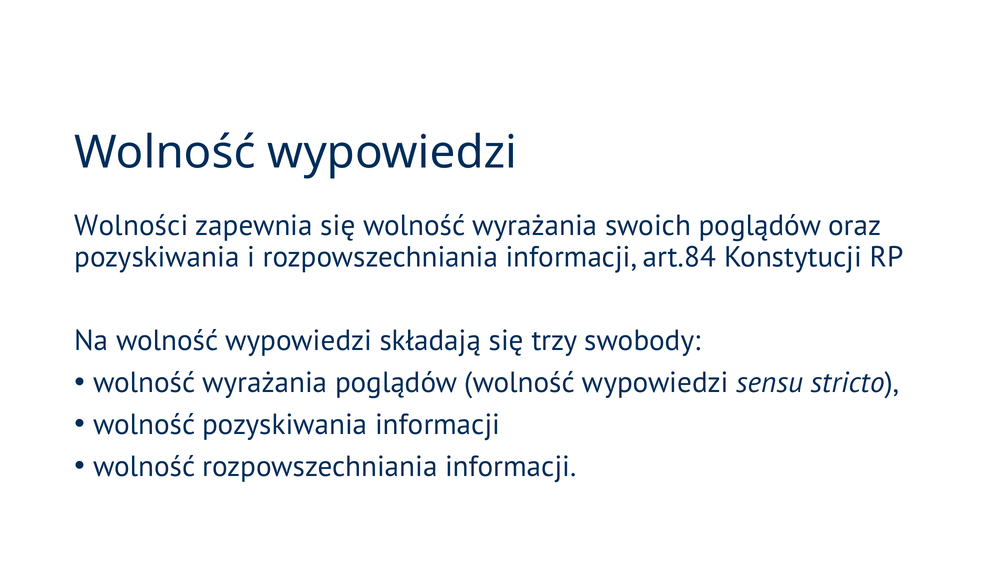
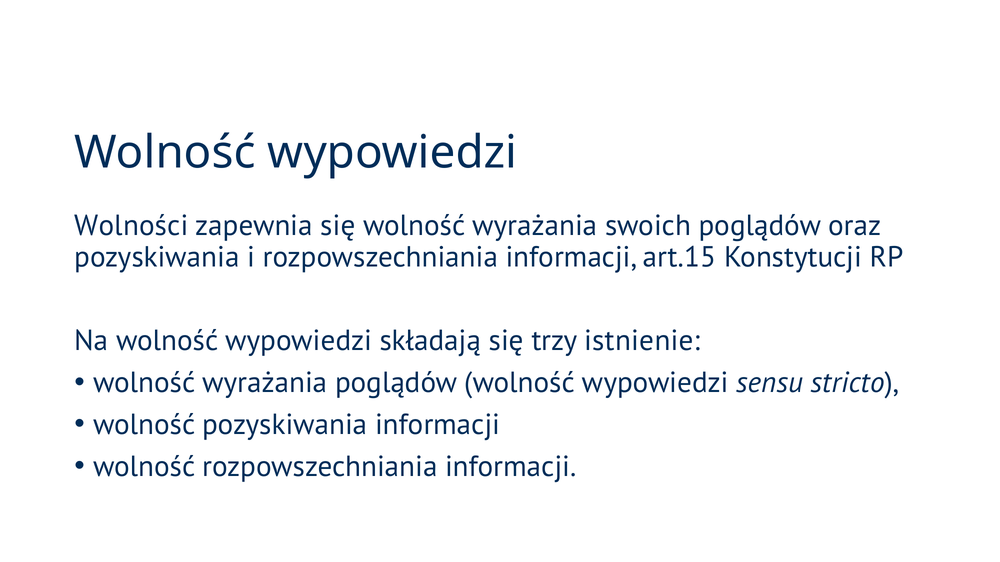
art.84: art.84 -> art.15
swobody: swobody -> istnienie
